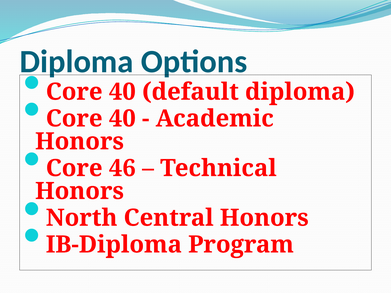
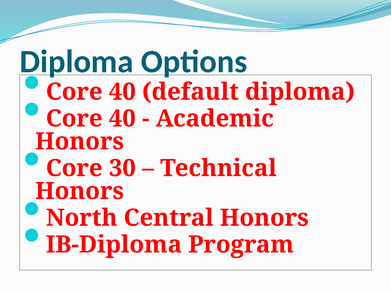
46: 46 -> 30
